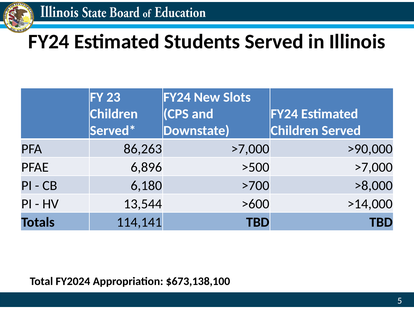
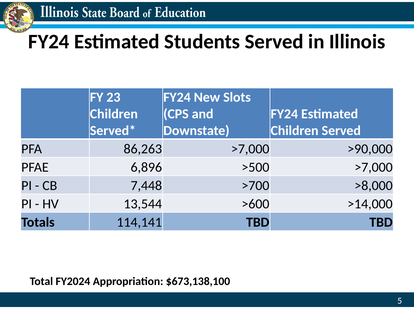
6,180: 6,180 -> 7,448
